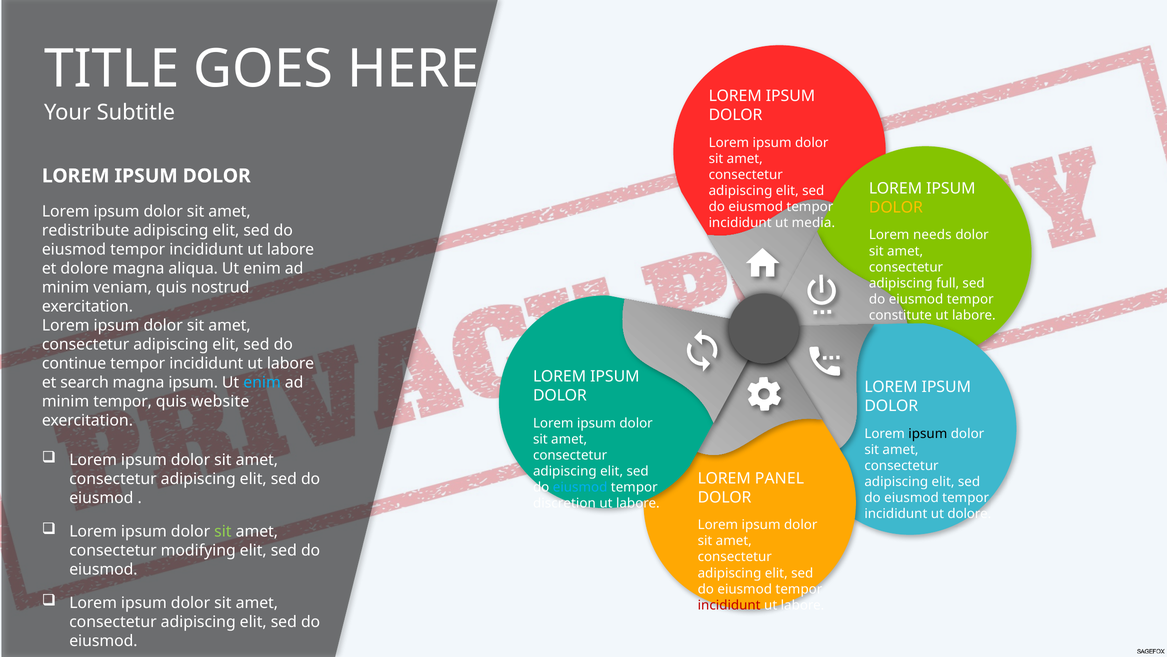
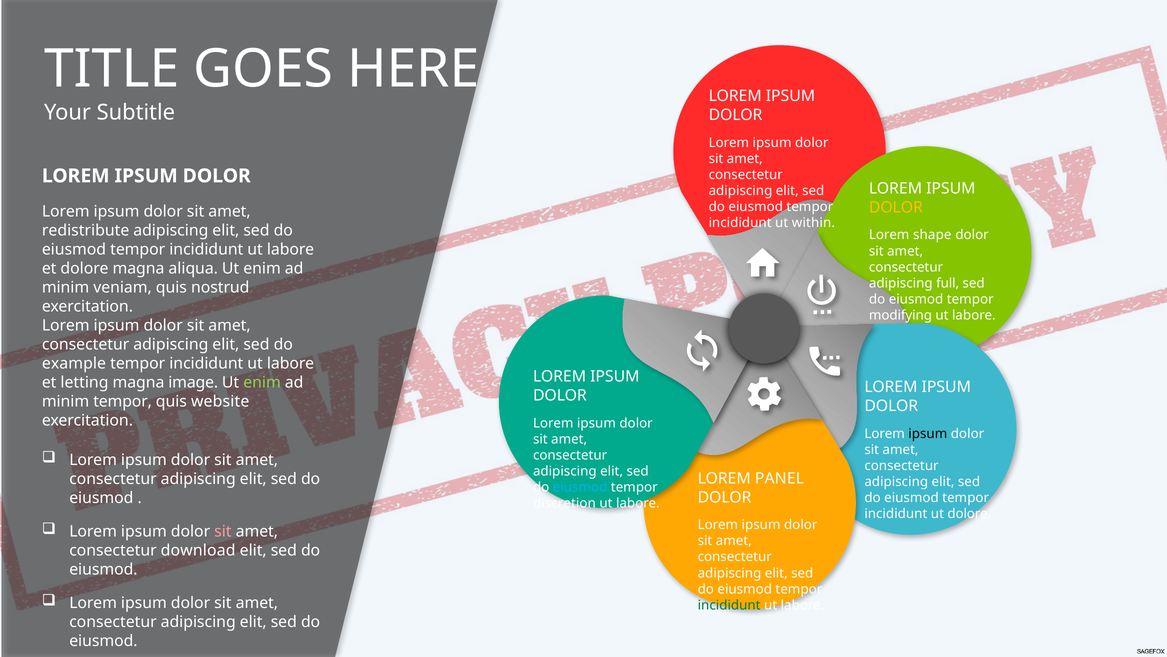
media: media -> within
needs: needs -> shape
constitute: constitute -> modifying
continue: continue -> example
search: search -> letting
magna ipsum: ipsum -> image
enim at (262, 382) colour: light blue -> light green
sit at (223, 531) colour: light green -> pink
modifying: modifying -> download
incididunt at (729, 605) colour: red -> green
